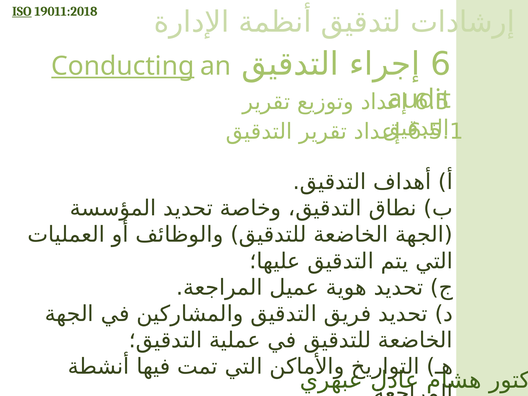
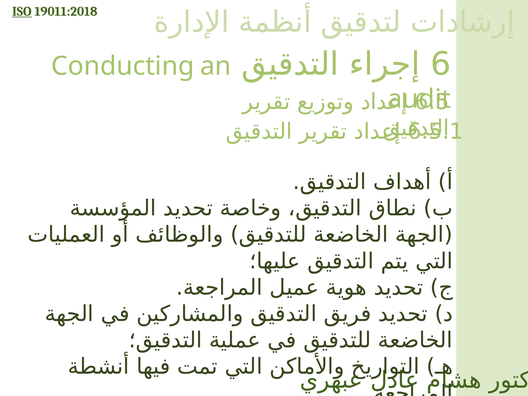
Conducting underline: present -> none
